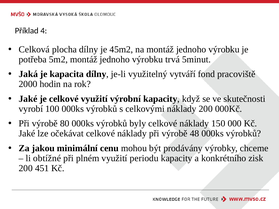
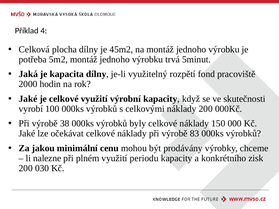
vytváří: vytváří -> rozpětí
80: 80 -> 38
48: 48 -> 83
obtížné: obtížné -> nalezne
451: 451 -> 030
